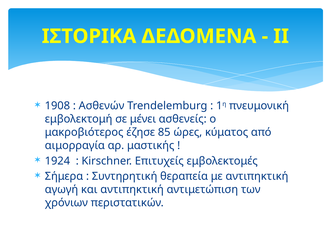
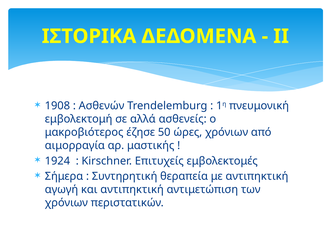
μένει: μένει -> αλλά
85: 85 -> 50
ώρες κύματος: κύματος -> χρόνιων
